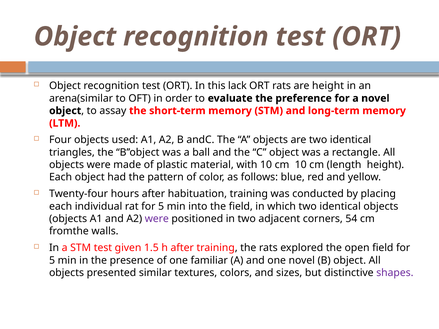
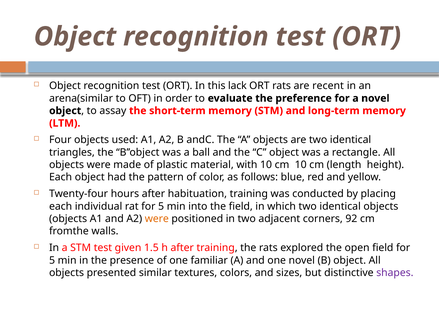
are height: height -> recent
were at (157, 219) colour: purple -> orange
54: 54 -> 92
